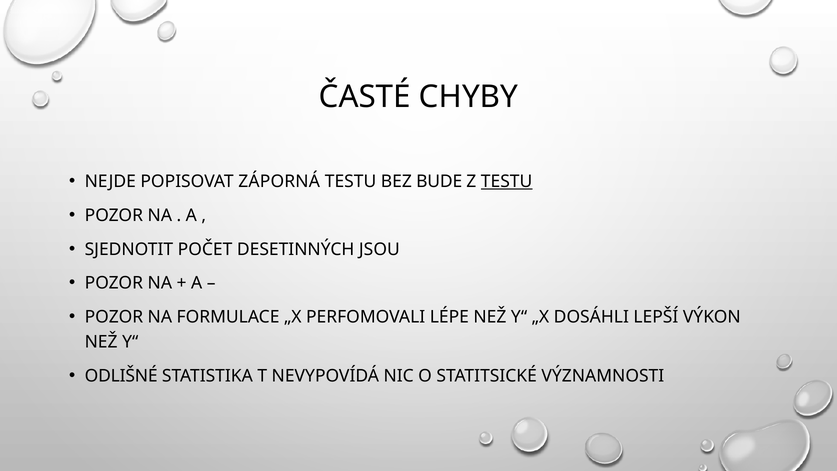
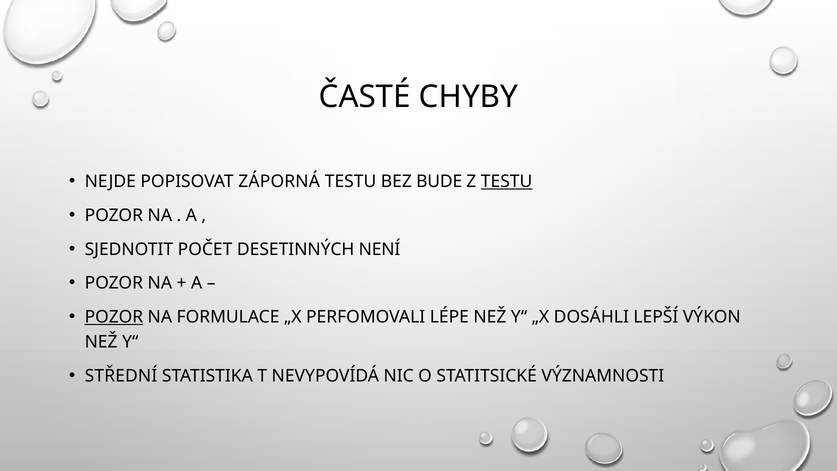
JSOU: JSOU -> NENÍ
POZOR at (114, 317) underline: none -> present
ODLIŠNÉ: ODLIŠNÉ -> STŘEDNÍ
